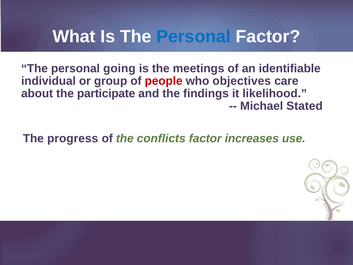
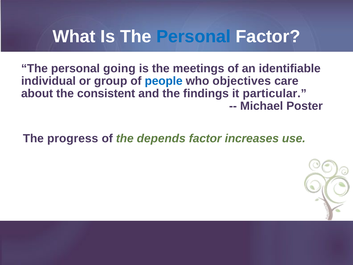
people colour: red -> blue
participate: participate -> consistent
likelihood: likelihood -> particular
Stated: Stated -> Poster
conflicts: conflicts -> depends
